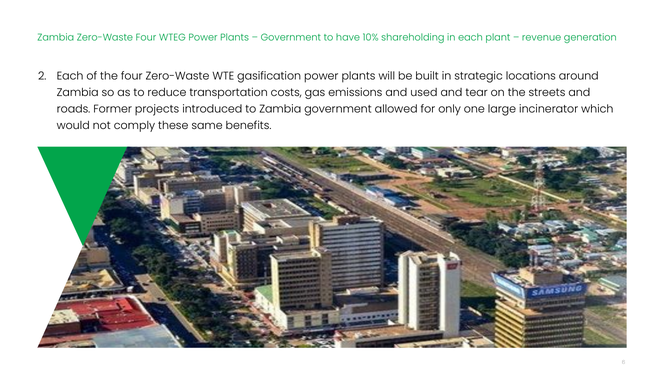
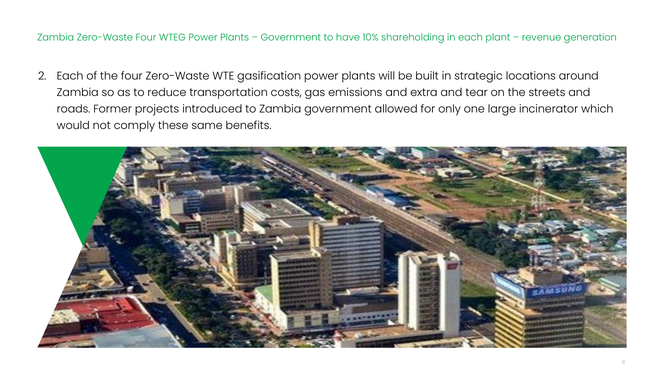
used: used -> extra
